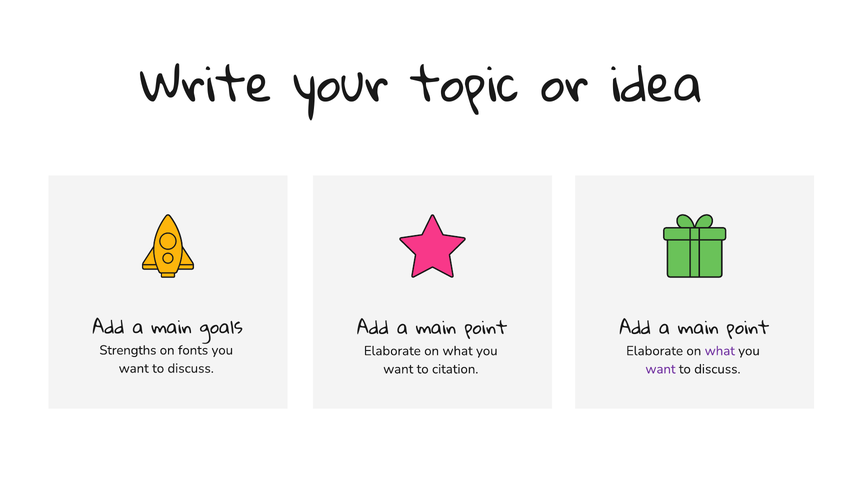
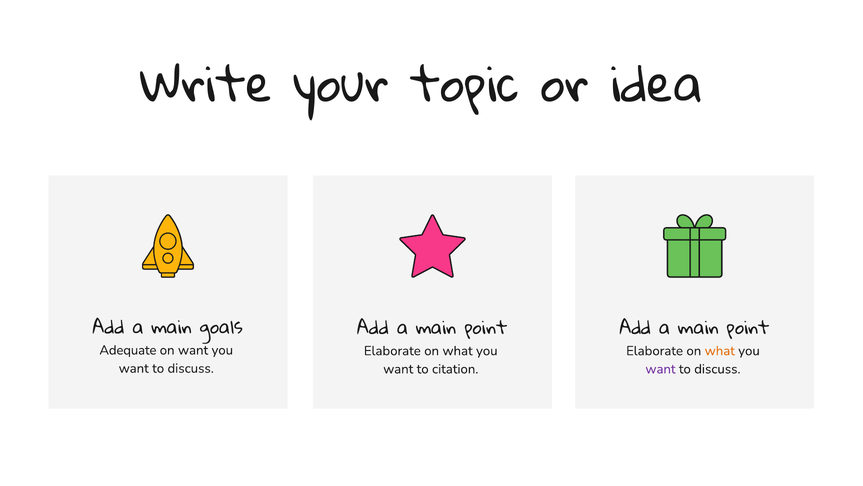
Strengths: Strengths -> Adequate
on fonts: fonts -> want
what at (720, 350) colour: purple -> orange
